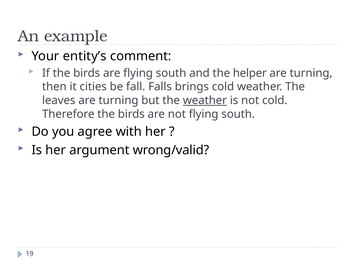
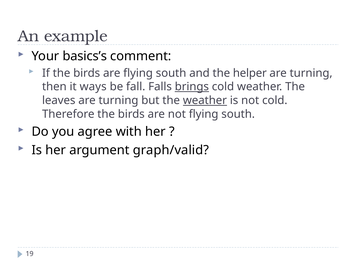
entity’s: entity’s -> basics’s
cities: cities -> ways
brings underline: none -> present
wrong/valid: wrong/valid -> graph/valid
